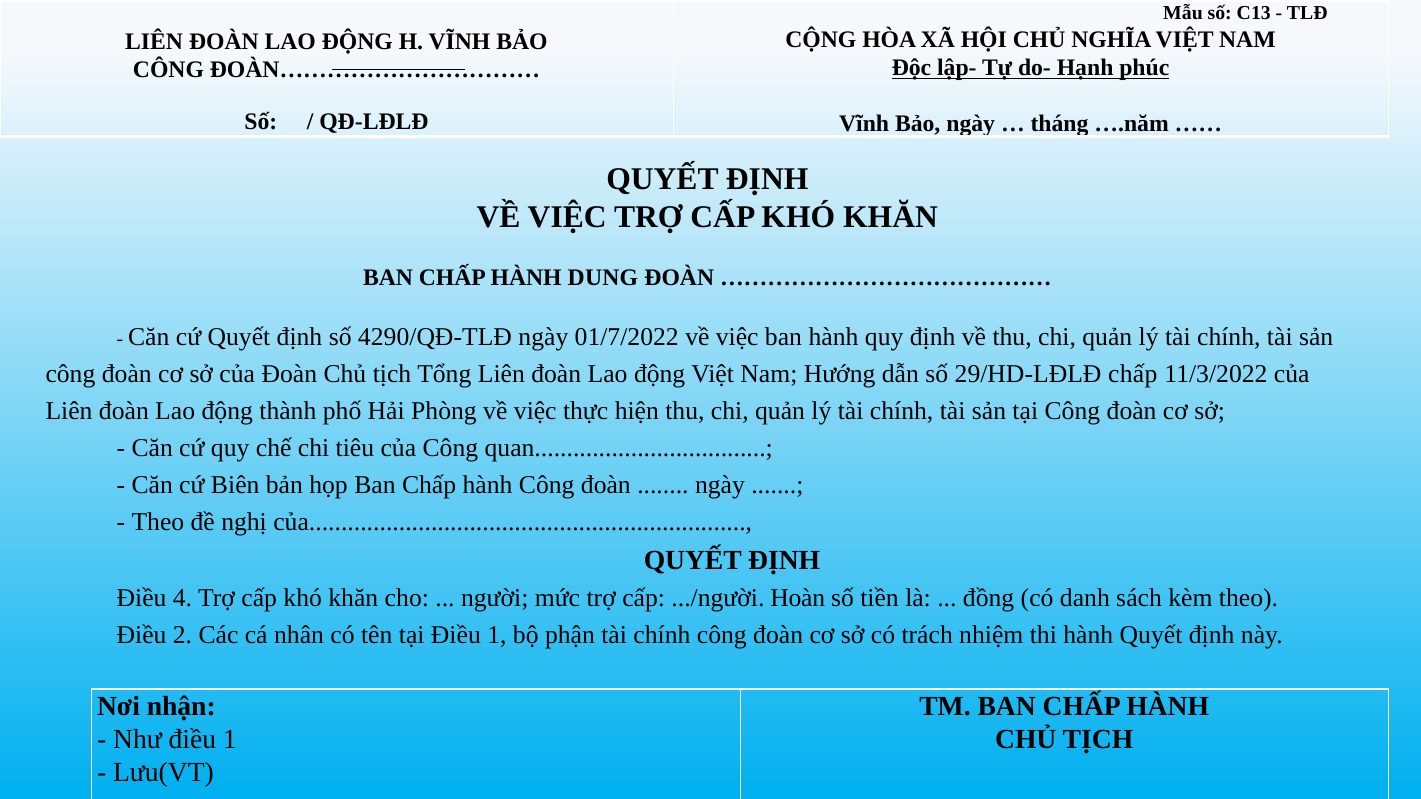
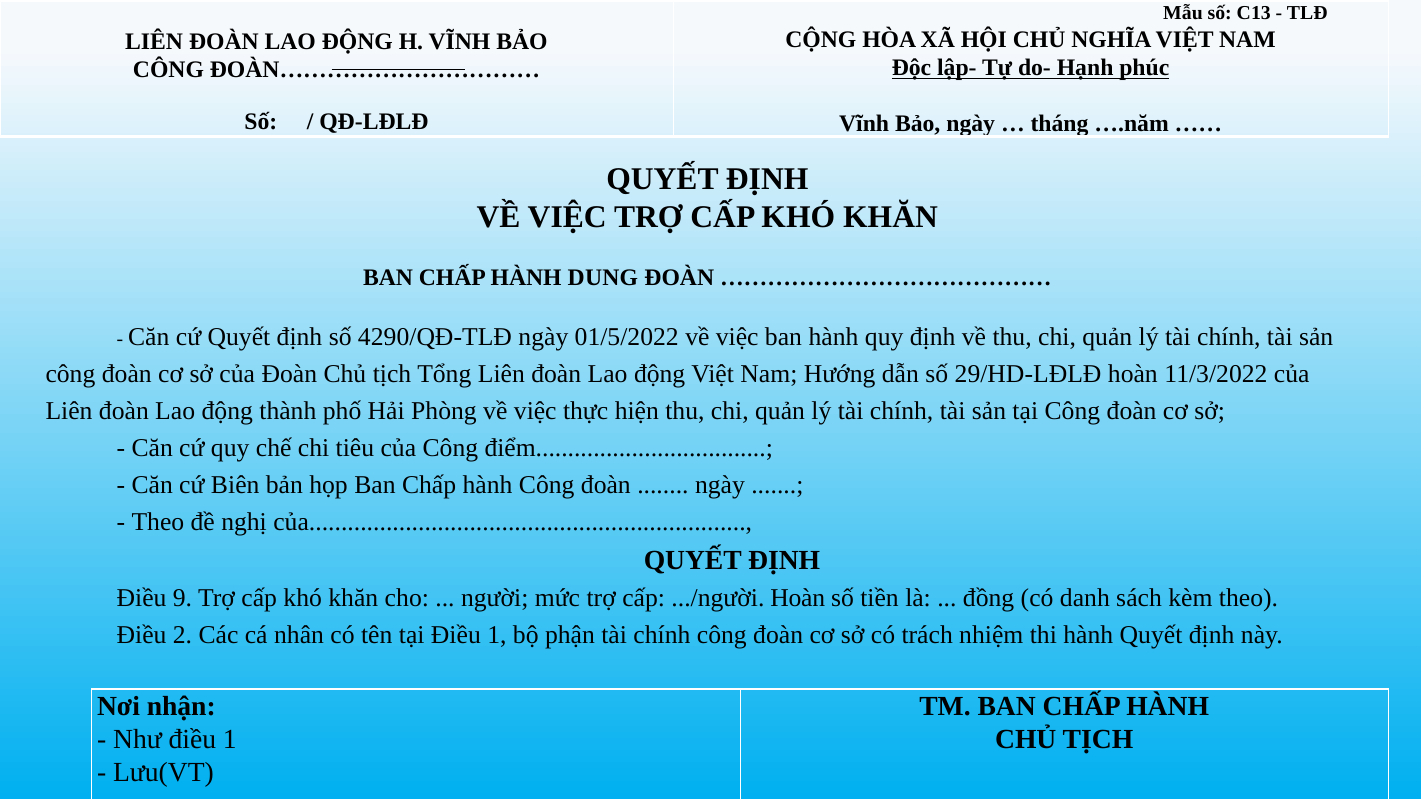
01/7/2022: 01/7/2022 -> 01/5/2022
29/HD-LĐLĐ chấp: chấp -> hoàn
quan: quan -> điểm
4: 4 -> 9
